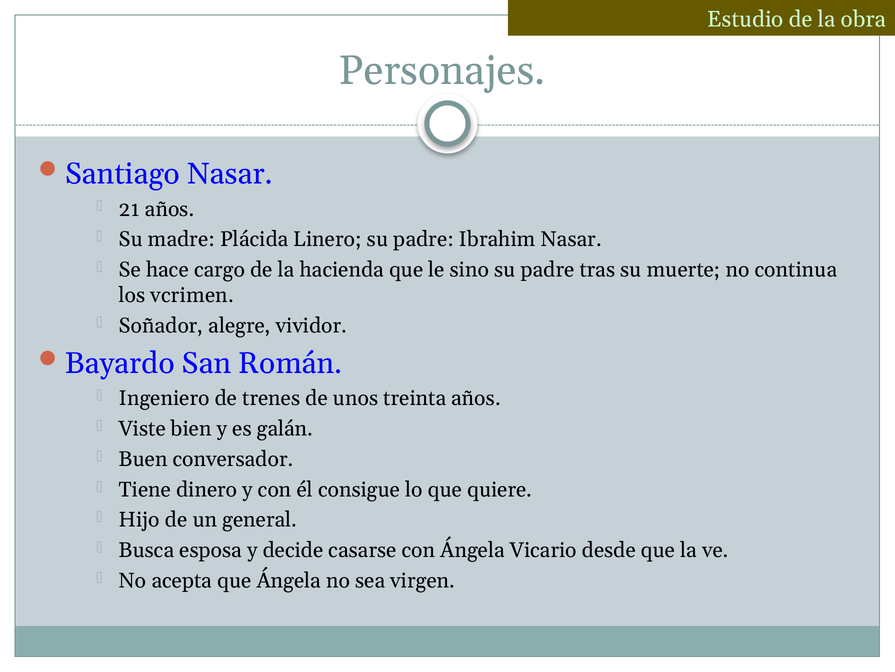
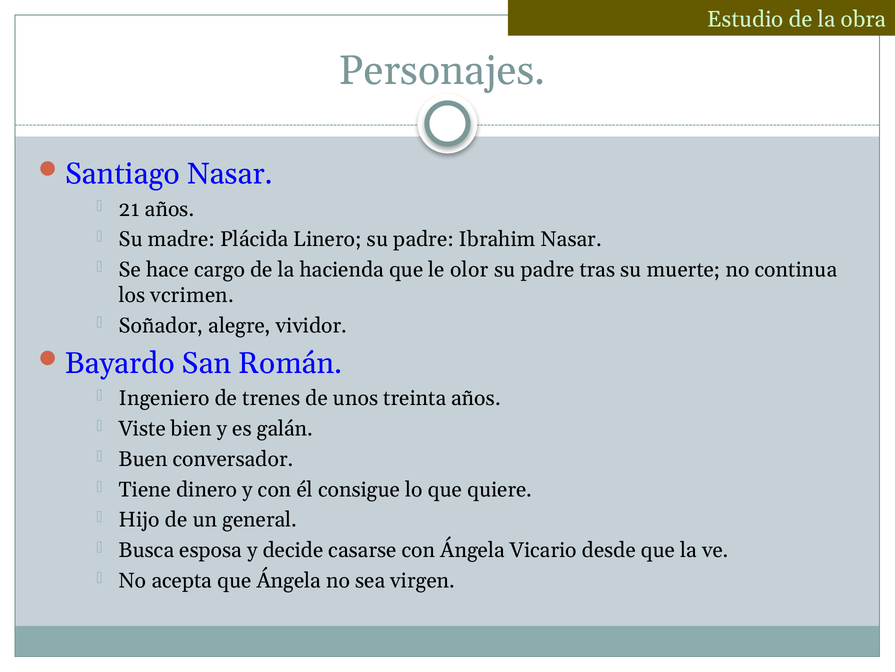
sino: sino -> olor
